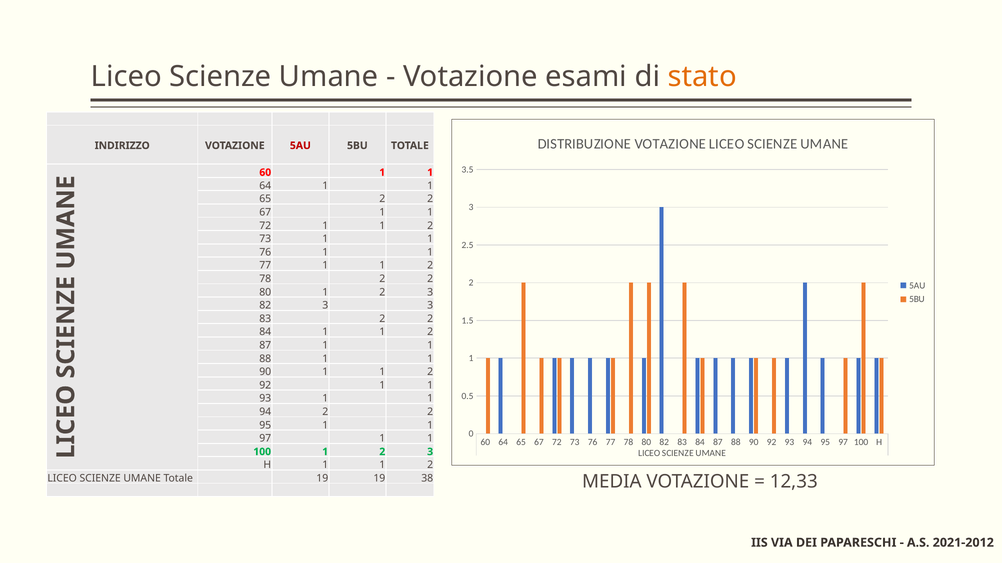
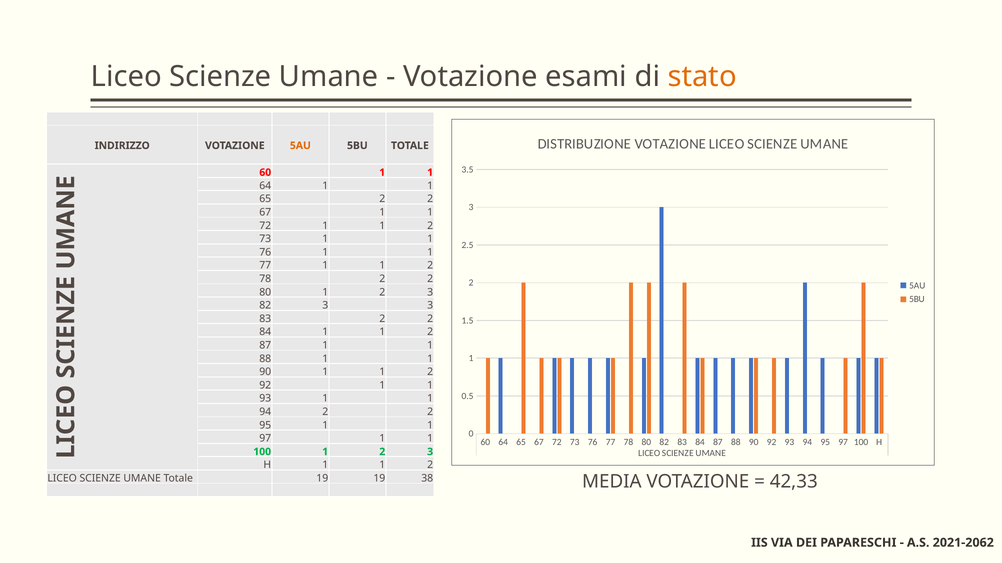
5AU at (300, 146) colour: red -> orange
12,33: 12,33 -> 42,33
2021-2012: 2021-2012 -> 2021-2062
